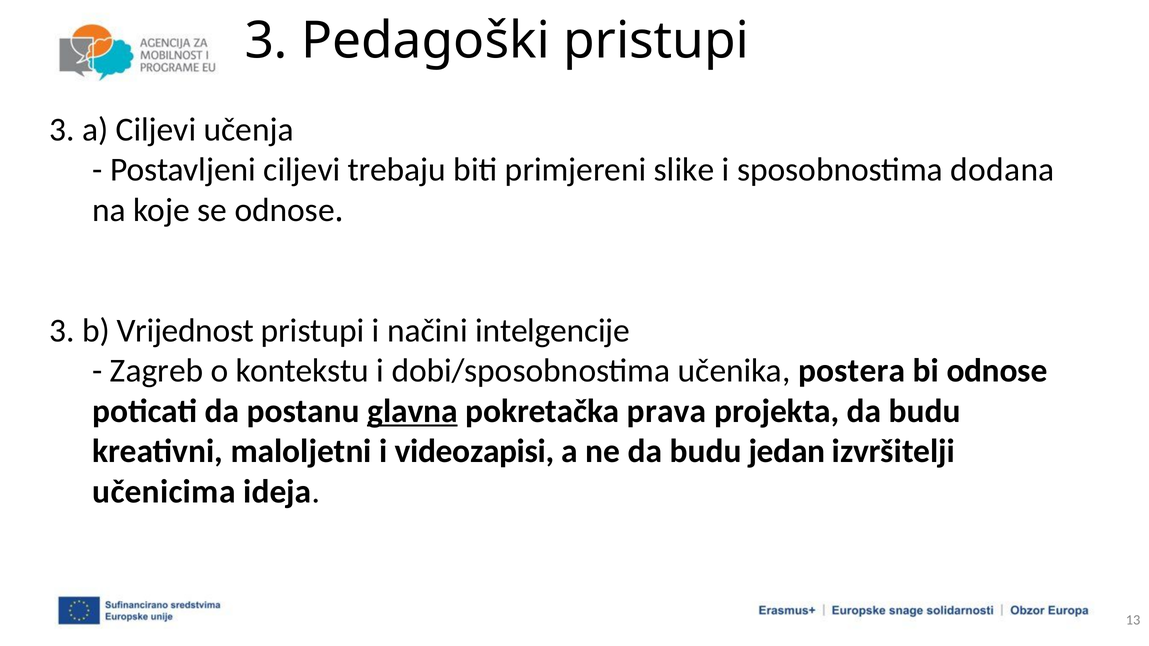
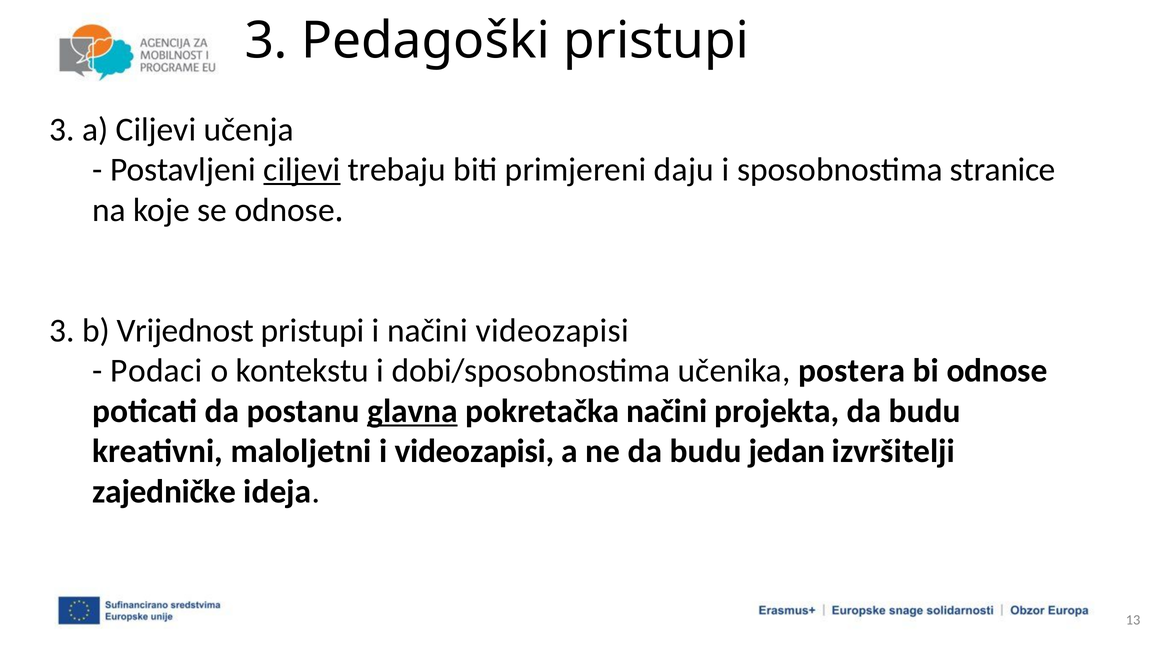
ciljevi at (302, 170) underline: none -> present
slike: slike -> daju
dodana: dodana -> stranice
načini intelgencije: intelgencije -> videozapisi
Zagreb: Zagreb -> Podaci
pokretačka prava: prava -> načini
učenicima: učenicima -> zajedničke
